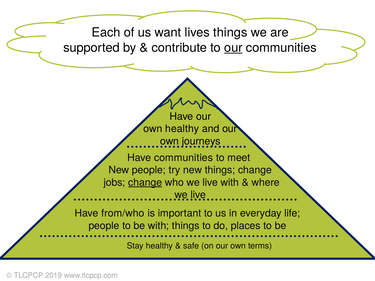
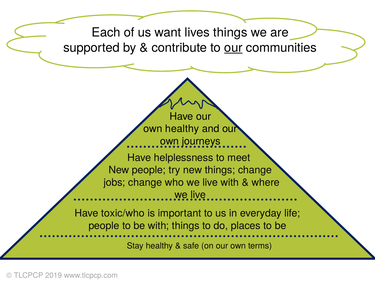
Have communities: communities -> helplessness
change at (145, 183) underline: present -> none
from/who: from/who -> toxic/who
